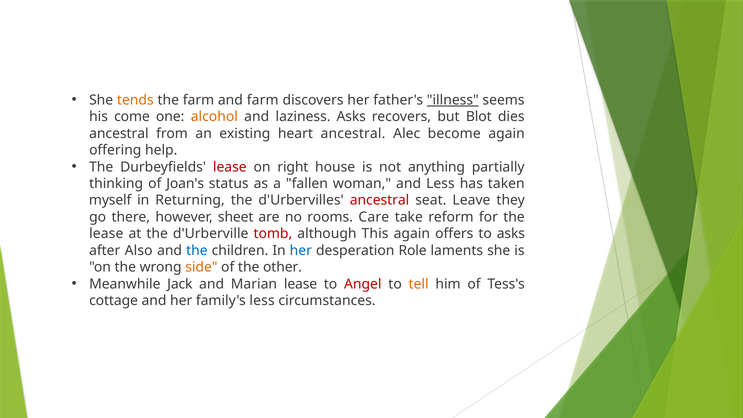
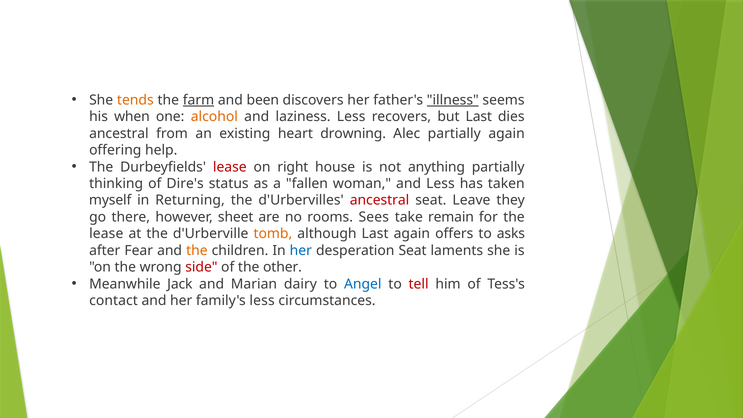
farm at (198, 100) underline: none -> present
and farm: farm -> been
come: come -> when
laziness Asks: Asks -> Less
but Blot: Blot -> Last
heart ancestral: ancestral -> drowning
Alec become: become -> partially
Joan's: Joan's -> Dire's
Care: Care -> Sees
reform: reform -> remain
tomb colour: red -> orange
although This: This -> Last
Also: Also -> Fear
the at (197, 251) colour: blue -> orange
desperation Role: Role -> Seat
side colour: orange -> red
Marian lease: lease -> dairy
Angel colour: red -> blue
tell colour: orange -> red
cottage: cottage -> contact
